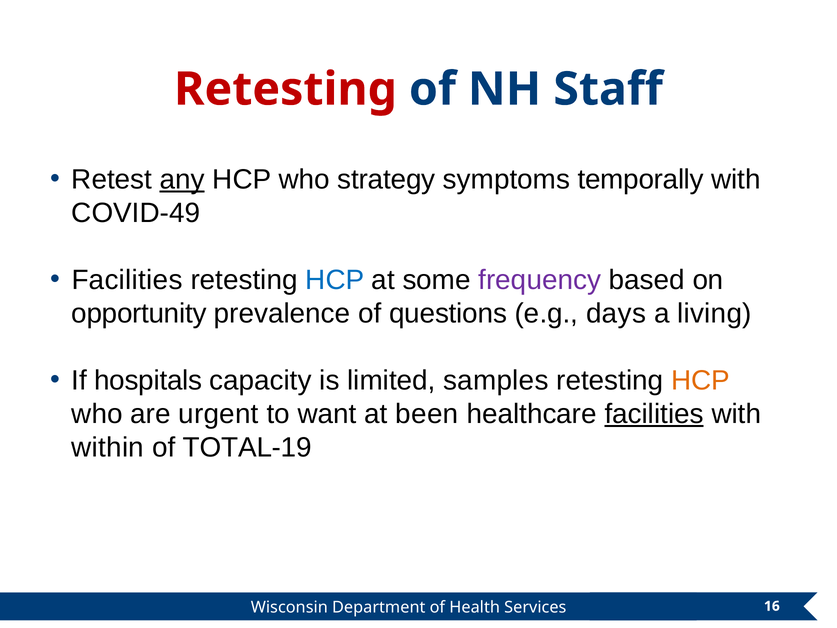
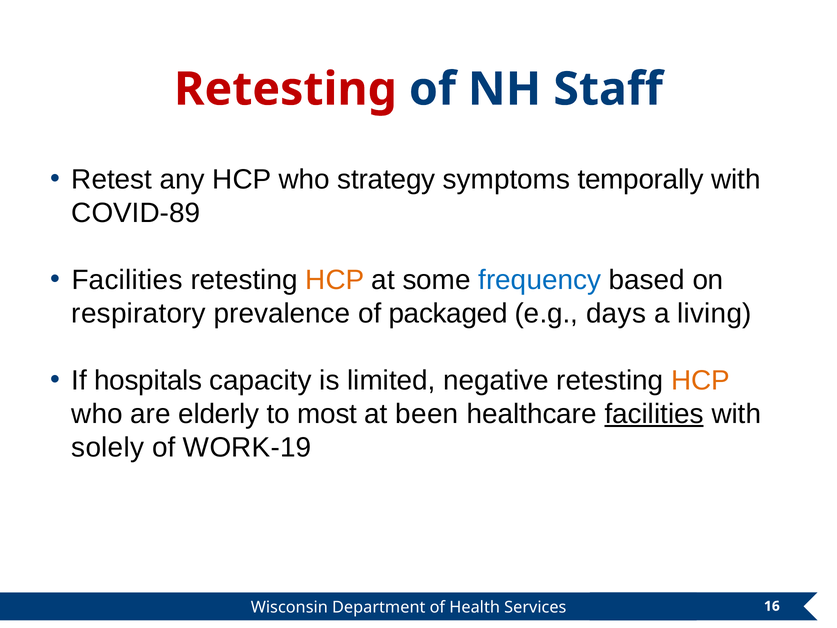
any underline: present -> none
COVID-49: COVID-49 -> COVID-89
HCP at (335, 280) colour: blue -> orange
frequency colour: purple -> blue
opportunity: opportunity -> respiratory
questions: questions -> packaged
samples: samples -> negative
urgent: urgent -> elderly
want: want -> most
within: within -> solely
TOTAL-19: TOTAL-19 -> WORK-19
